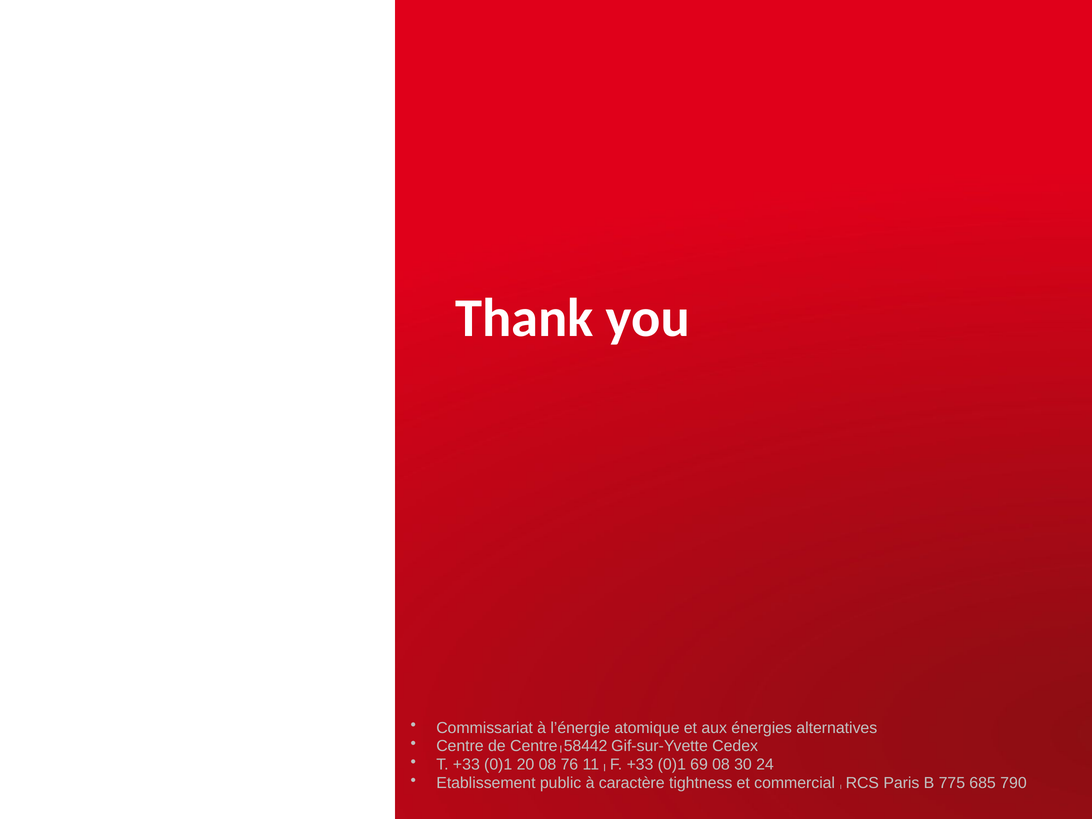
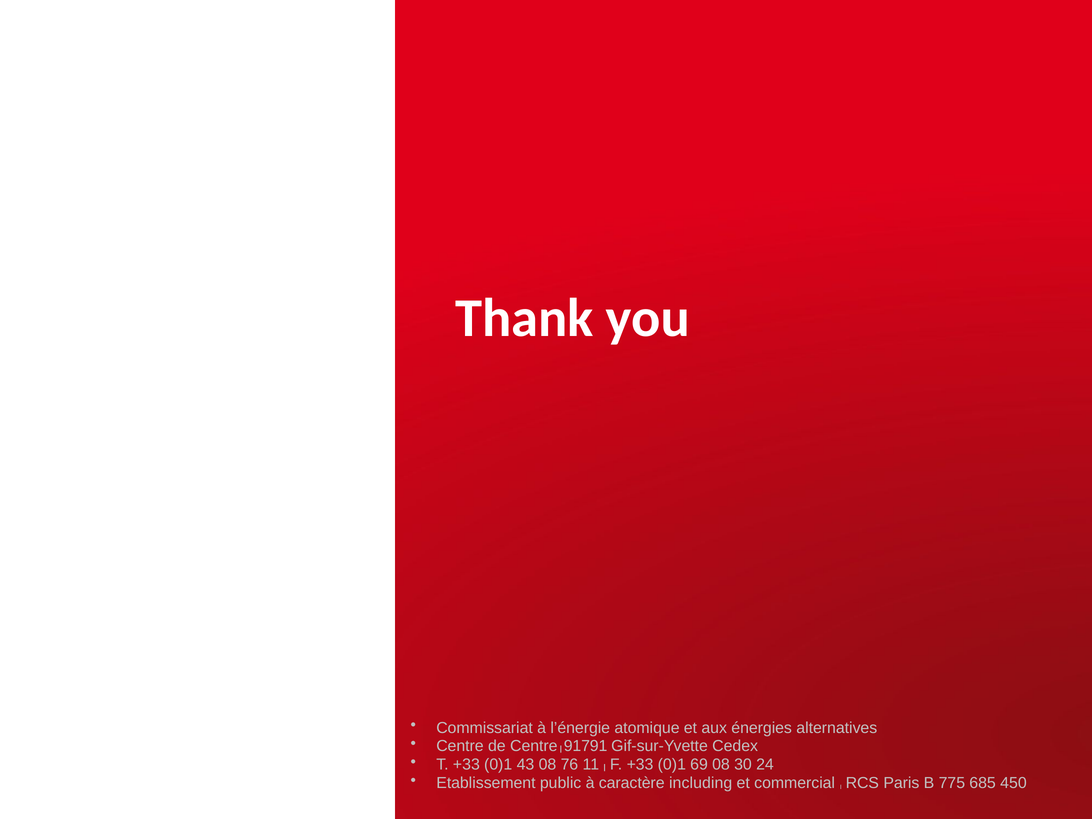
58442: 58442 -> 91791
20: 20 -> 43
tightness: tightness -> including
790: 790 -> 450
